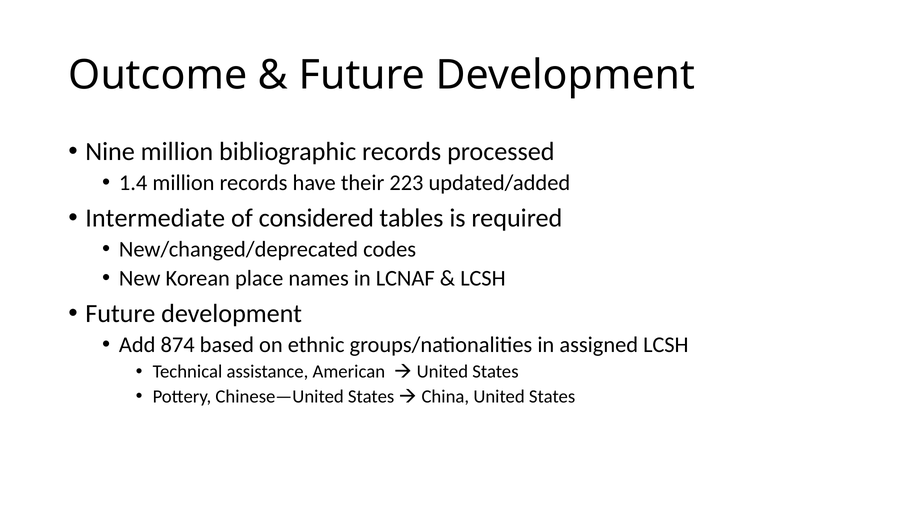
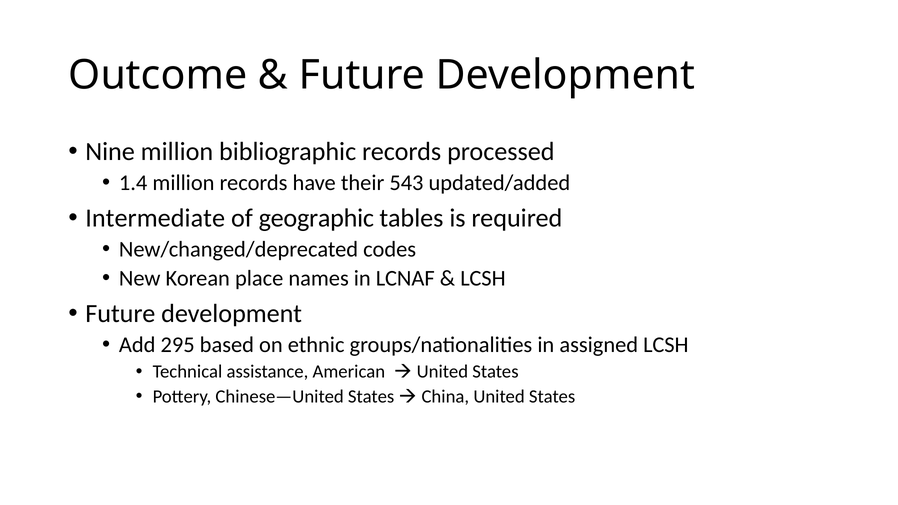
223: 223 -> 543
considered: considered -> geographic
874: 874 -> 295
